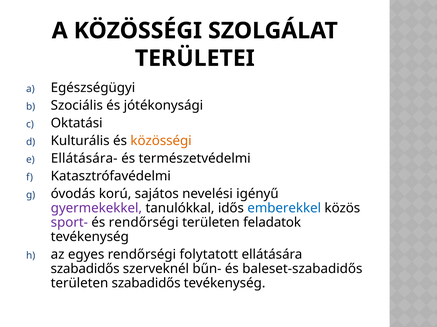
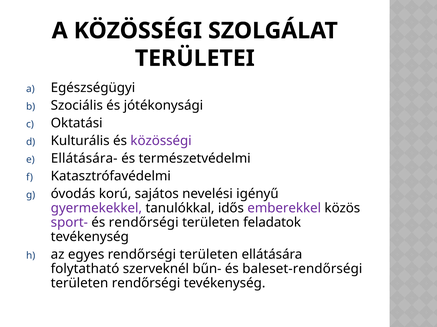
közösségi at (161, 141) colour: orange -> purple
emberekkel colour: blue -> purple
egyes rendőrségi folytatott: folytatott -> területen
szabadidős at (85, 269): szabadidős -> folytatható
baleset-szabadidős: baleset-szabadidős -> baleset-rendőrségi
területen szabadidős: szabadidős -> rendőrségi
